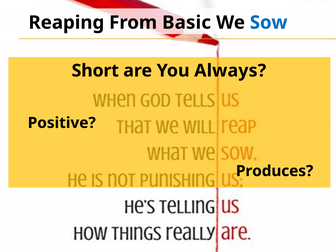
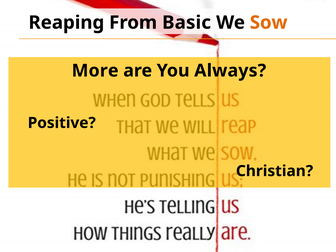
Sow colour: blue -> orange
Short: Short -> More
Produces: Produces -> Christian
